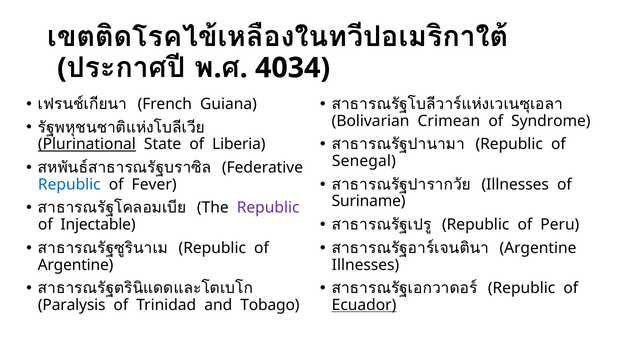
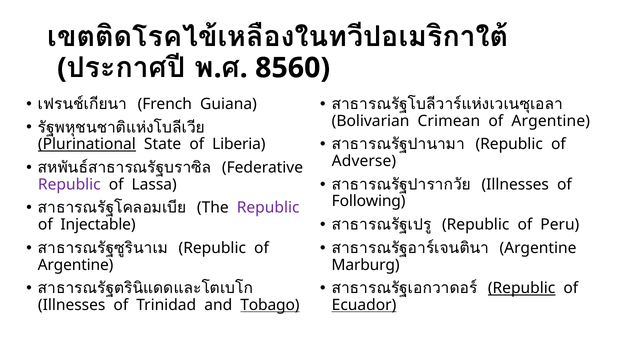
4034: 4034 -> 8560
Syndrome at (551, 121): Syndrome -> Argentine
Senegal: Senegal -> Adverse
Republic at (69, 184) colour: blue -> purple
Fever: Fever -> Lassa
Suriname: Suriname -> Following
Illnesses at (365, 264): Illnesses -> Marburg
Republic at (522, 288) underline: none -> present
Paralysis at (72, 305): Paralysis -> Illnesses
Tobago underline: none -> present
